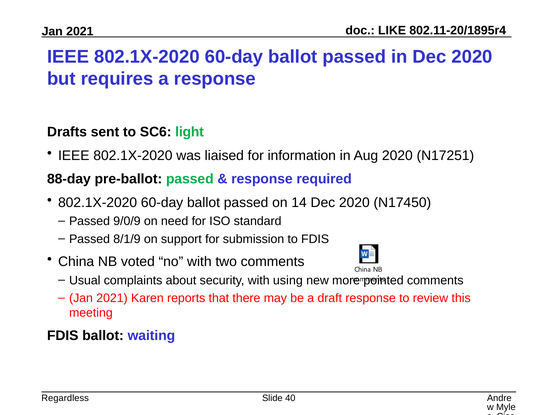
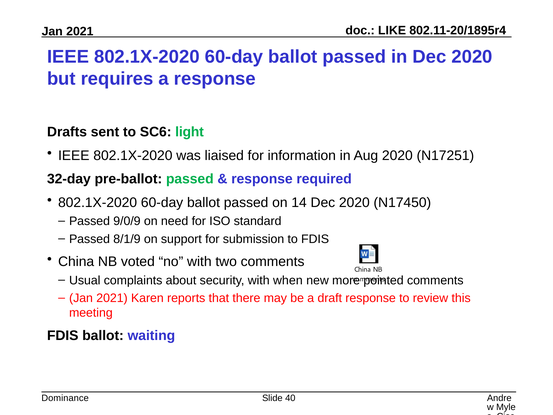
88-day: 88-day -> 32-day
using: using -> when
Regardless: Regardless -> Dominance
